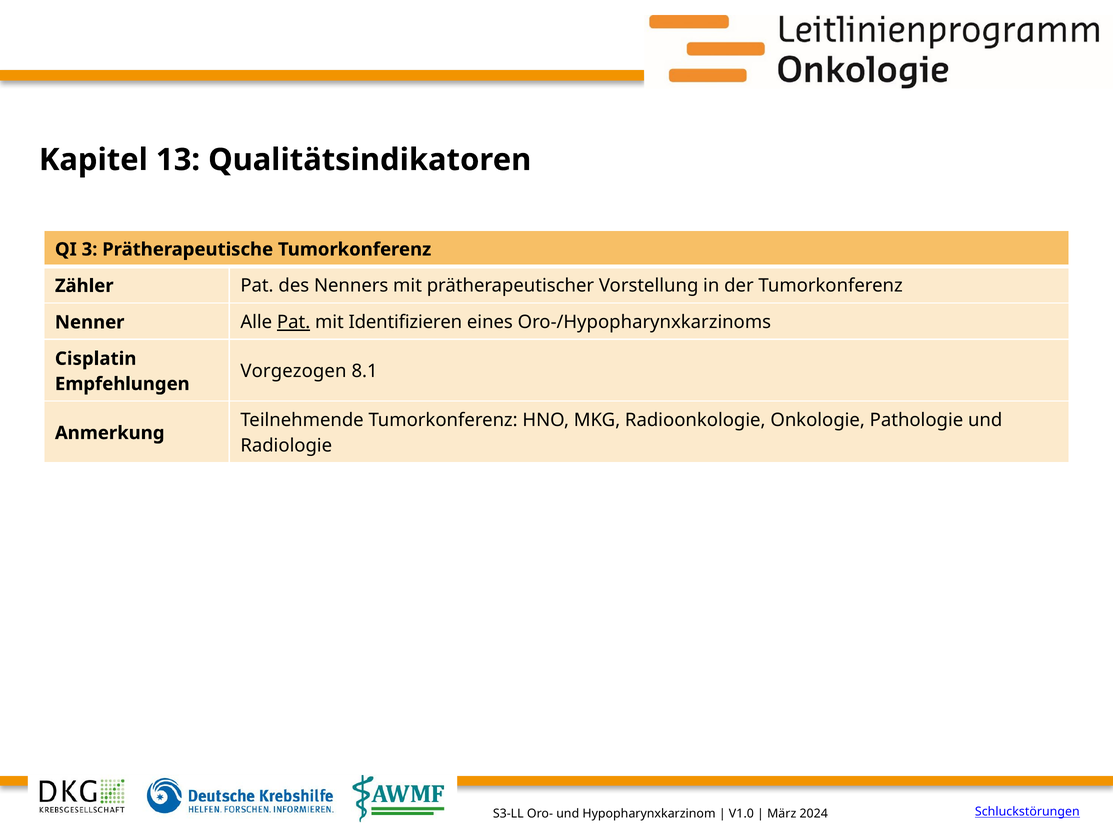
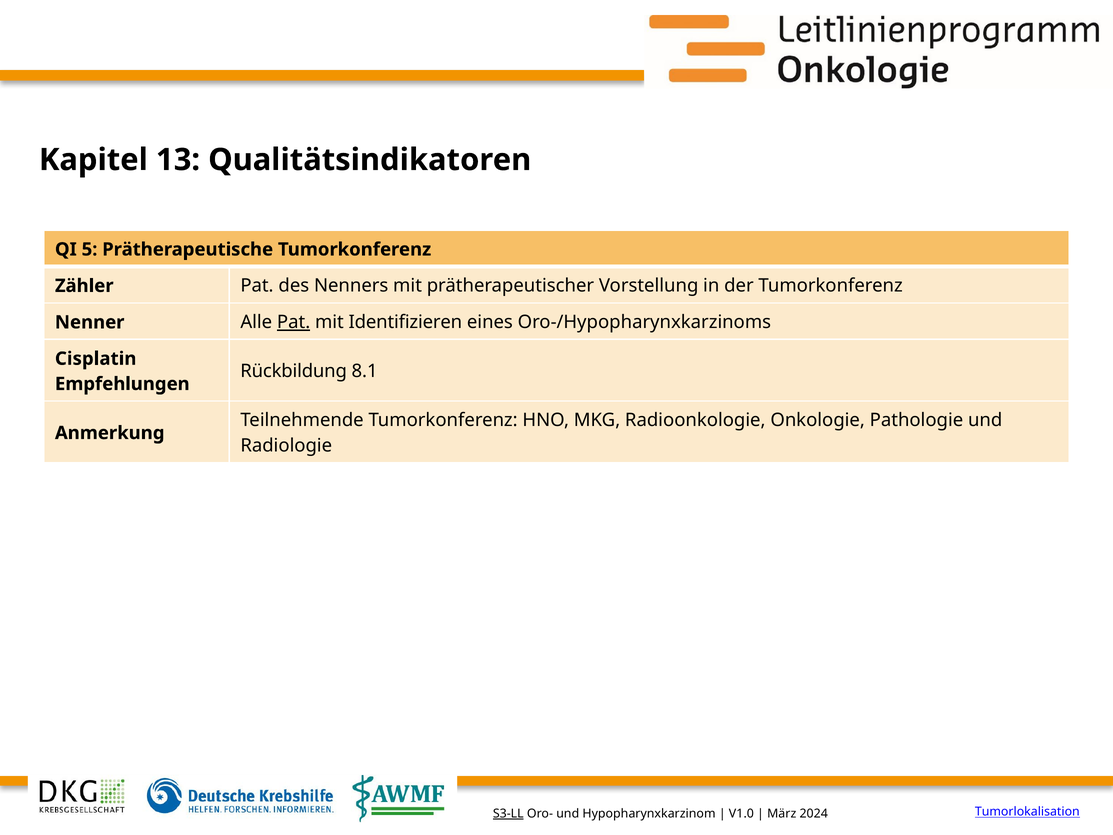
3: 3 -> 5
Vorgezogen: Vorgezogen -> Rückbildung
S3-LL underline: none -> present
Schluckstörungen: Schluckstörungen -> Tumorlokalisation
